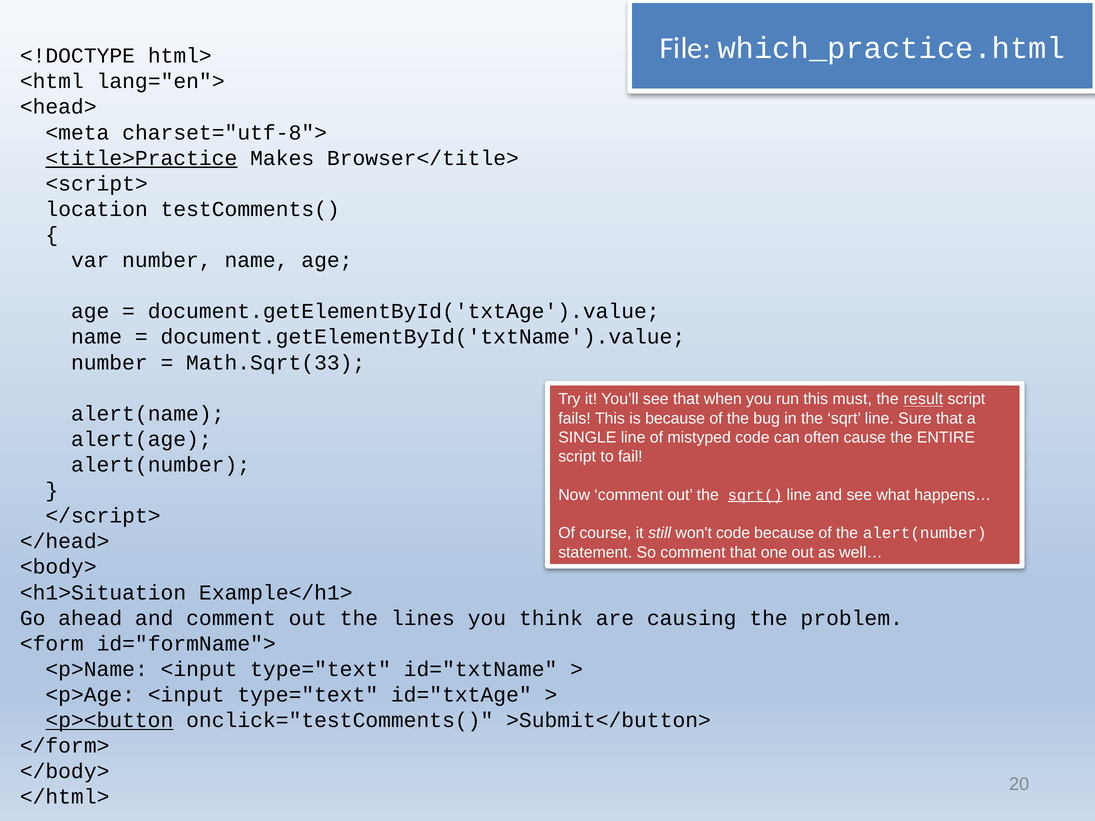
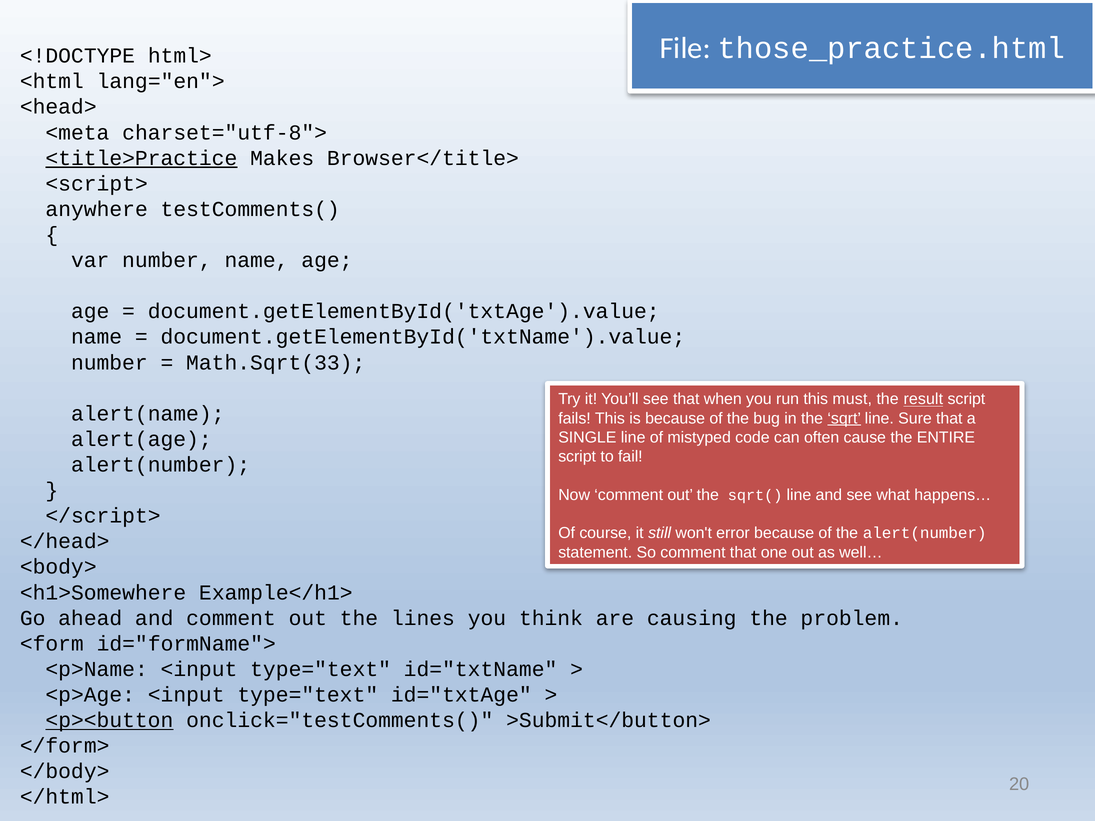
which_practice.html: which_practice.html -> those_practice.html
location: location -> anywhere
sqrt underline: none -> present
sqrt( underline: present -> none
won't code: code -> error
<h1>Situation: <h1>Situation -> <h1>Somewhere
